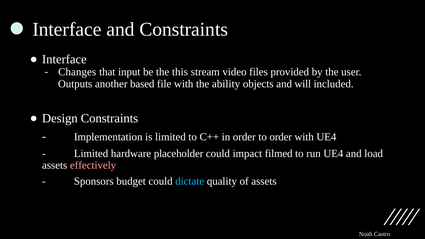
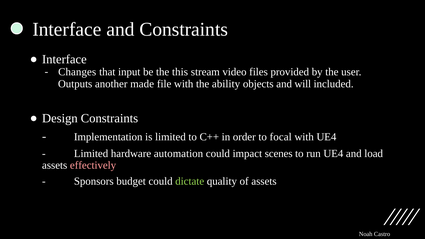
based: based -> made
to order: order -> focal
placeholder: placeholder -> automation
filmed: filmed -> scenes
dictate colour: light blue -> light green
